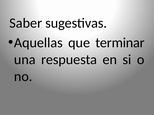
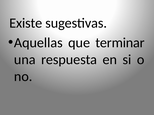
Saber: Saber -> Existe
